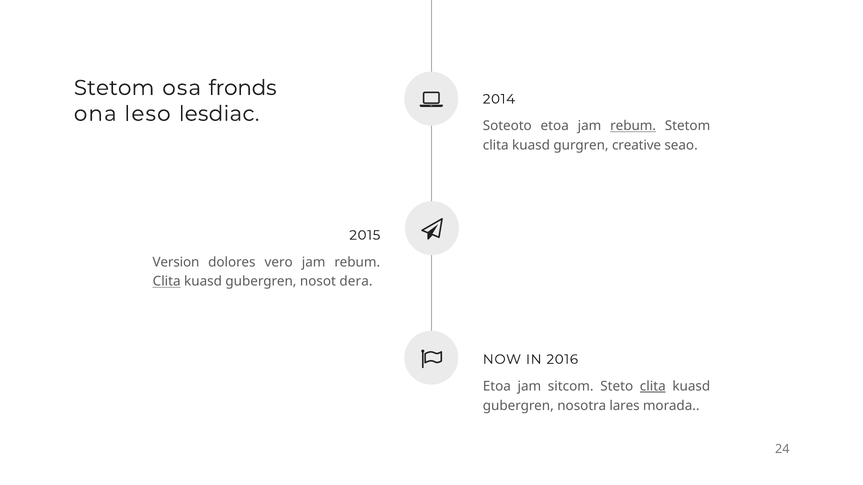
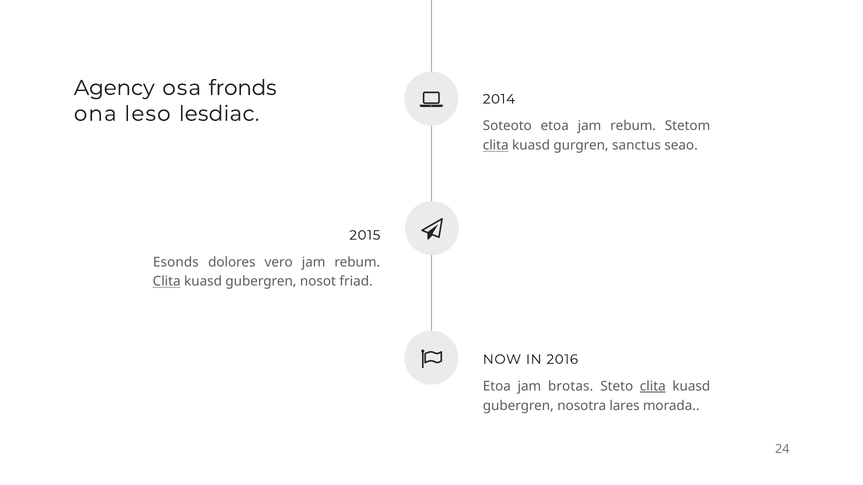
Stetom at (114, 88): Stetom -> Agency
rebum at (633, 126) underline: present -> none
clita at (496, 146) underline: none -> present
creative: creative -> sanctus
Version: Version -> Esonds
dera: dera -> friad
sitcom: sitcom -> brotas
